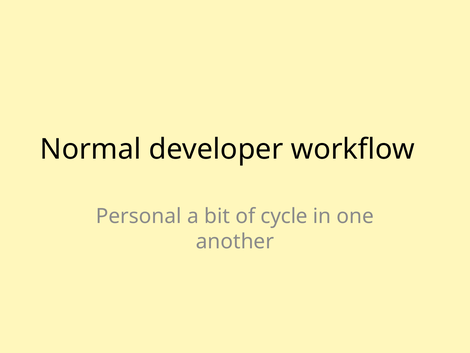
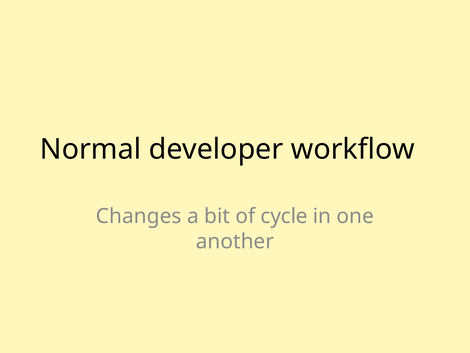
Personal: Personal -> Changes
